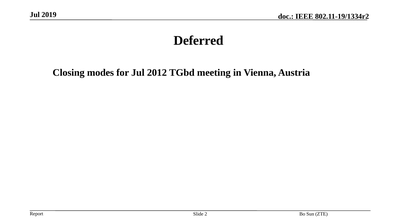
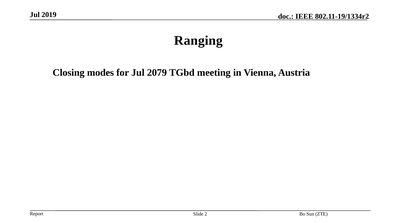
Deferred: Deferred -> Ranging
2012: 2012 -> 2079
